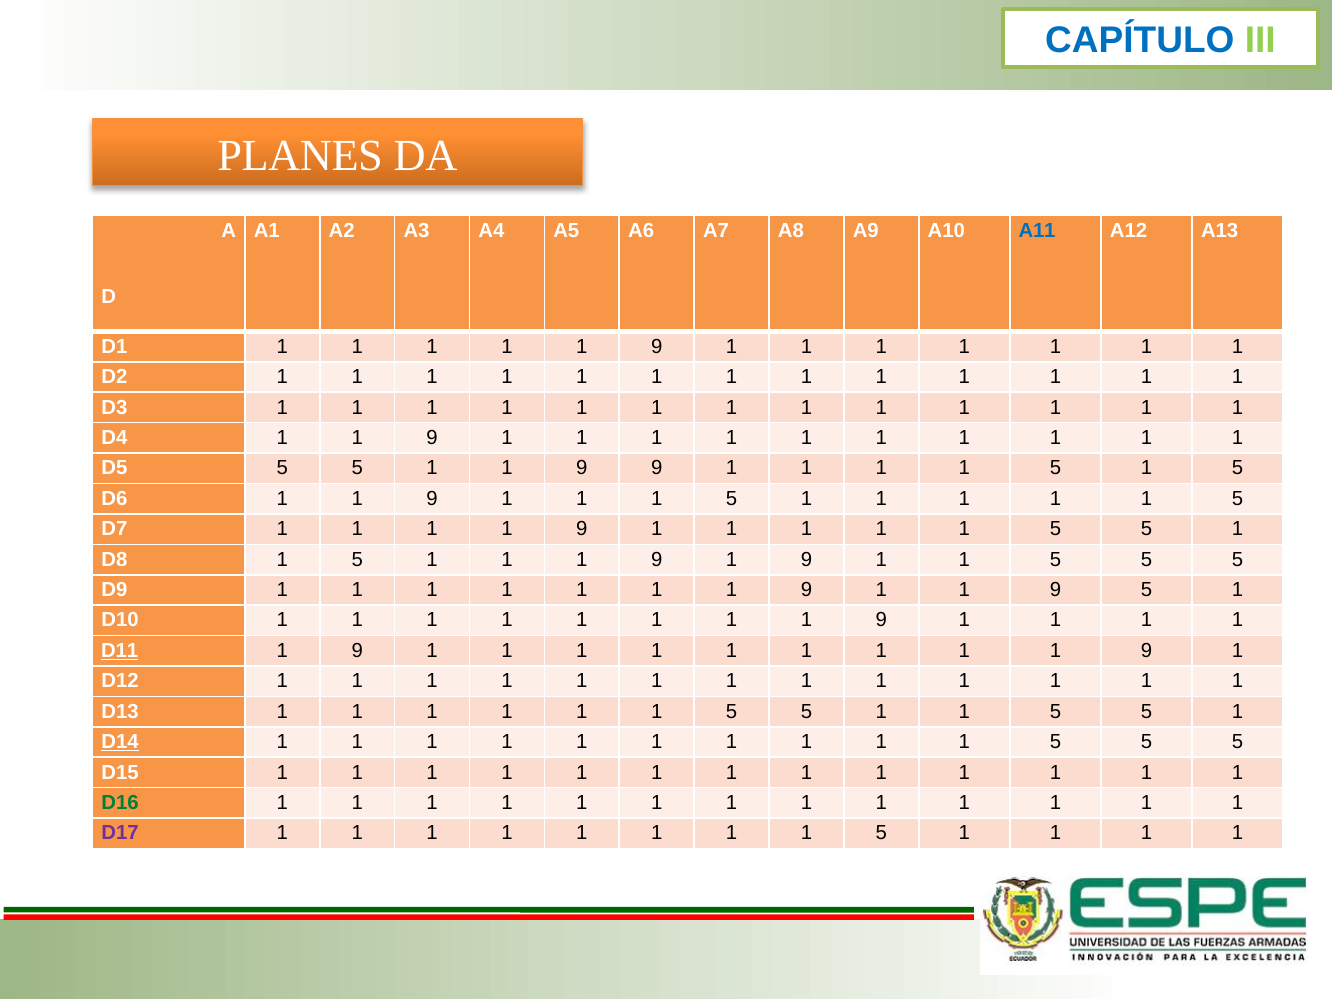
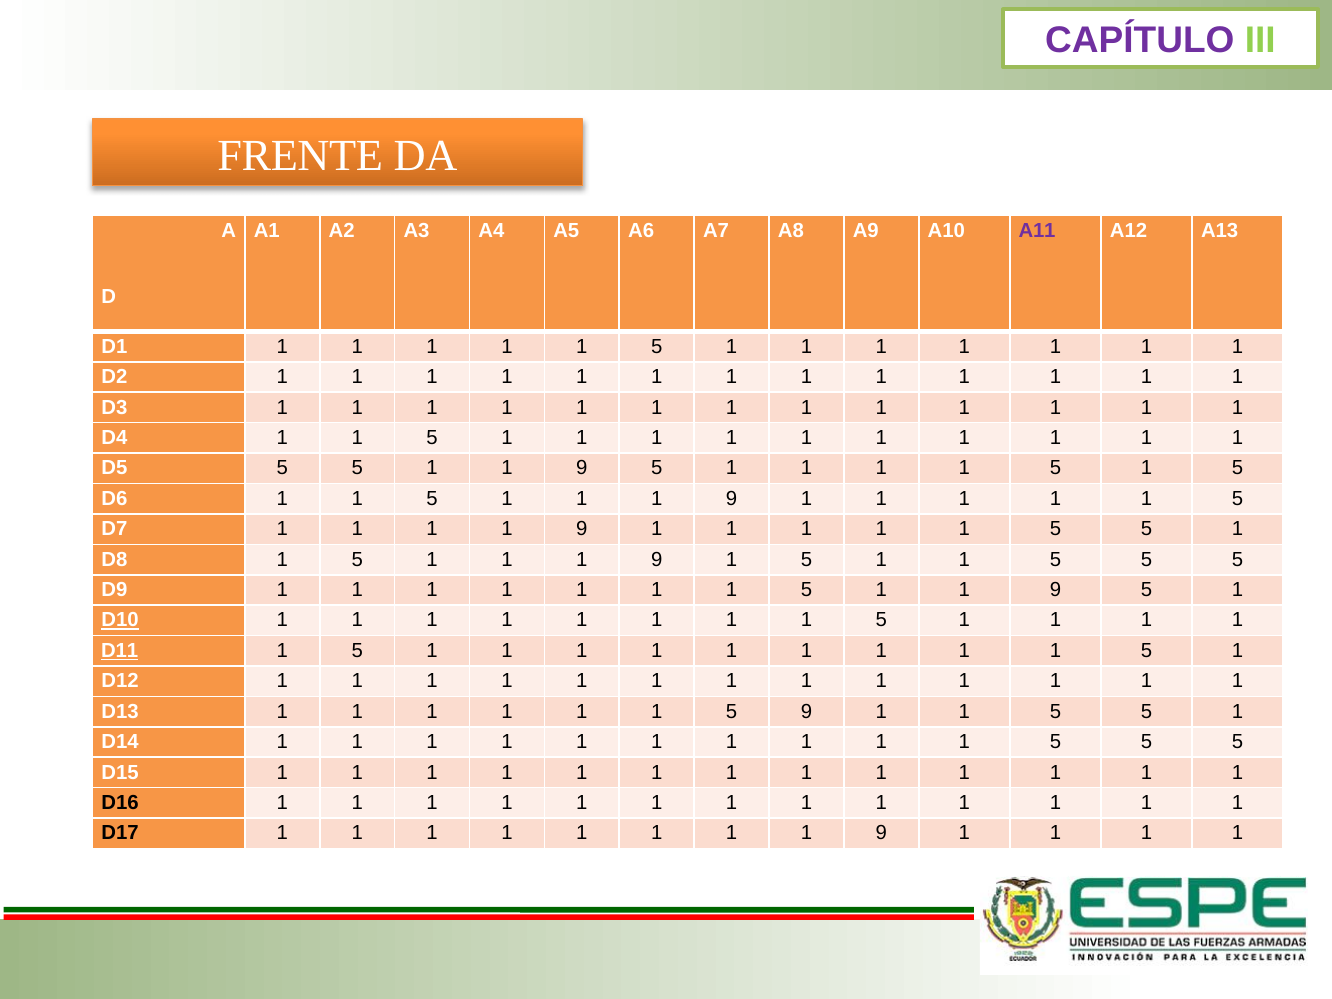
CAPÍTULO colour: blue -> purple
PLANES: PLANES -> FRENTE
A11 colour: blue -> purple
9 at (657, 346): 9 -> 5
D4 1 1 9: 9 -> 5
9 at (657, 468): 9 -> 5
D6 1 1 9: 9 -> 5
5 at (732, 499): 5 -> 9
9 1 9: 9 -> 5
9 at (806, 590): 9 -> 5
D10 underline: none -> present
9 at (881, 620): 9 -> 5
9 at (357, 651): 9 -> 5
9 at (1147, 651): 9 -> 5
5 at (806, 711): 5 -> 9
D14 underline: present -> none
D16 colour: green -> black
D17 colour: purple -> black
5 at (881, 833): 5 -> 9
